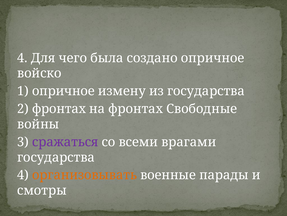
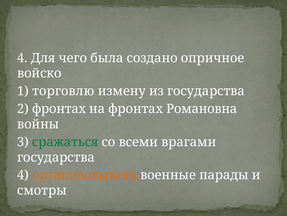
1 опричное: опричное -> торговлю
Свободные: Свободные -> Романовна
сражаться colour: purple -> green
